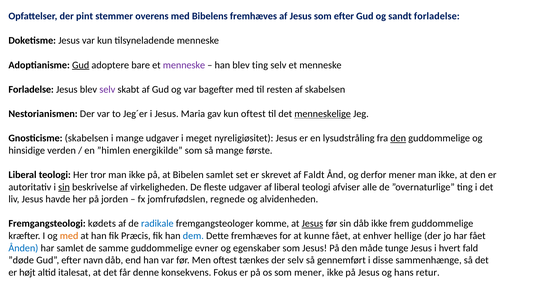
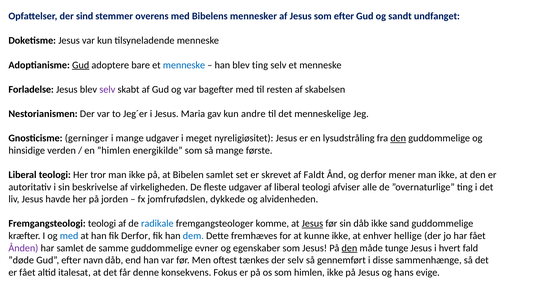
pint: pint -> sind
Bibelens fremhæves: fremhæves -> mennesker
sandt forladelse: forladelse -> undfanget
menneske at (184, 65) colour: purple -> blue
kun oftest: oftest -> andre
menneskelige underline: present -> none
Gnosticisme skabelsen: skabelsen -> gerninger
sin at (64, 187) underline: present -> none
regnede: regnede -> dykkede
Fremgangsteologi kødets: kødets -> teologi
frem: frem -> sand
med at (69, 235) colour: orange -> blue
fik Præcis: Præcis -> Derfor
kunne fået: fået -> ikke
Ånden colour: blue -> purple
den at (349, 247) underline: none -> present
er højt: højt -> fået
som mener: mener -> himlen
retur: retur -> evige
